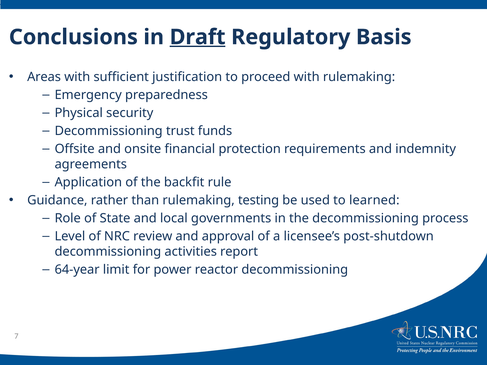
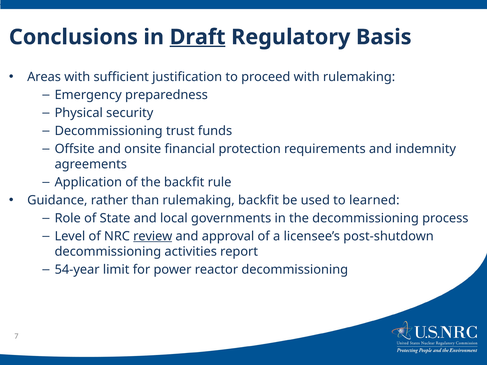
rulemaking testing: testing -> backfit
review underline: none -> present
64-year: 64-year -> 54-year
